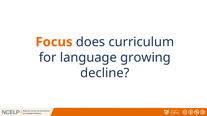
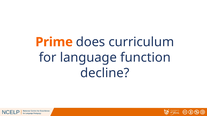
Focus: Focus -> Prime
growing: growing -> function
